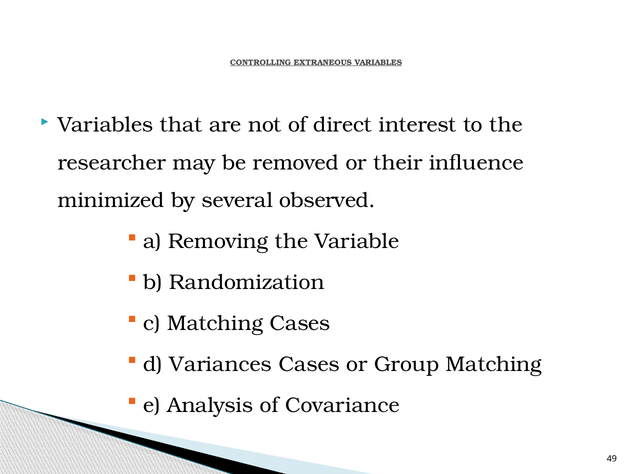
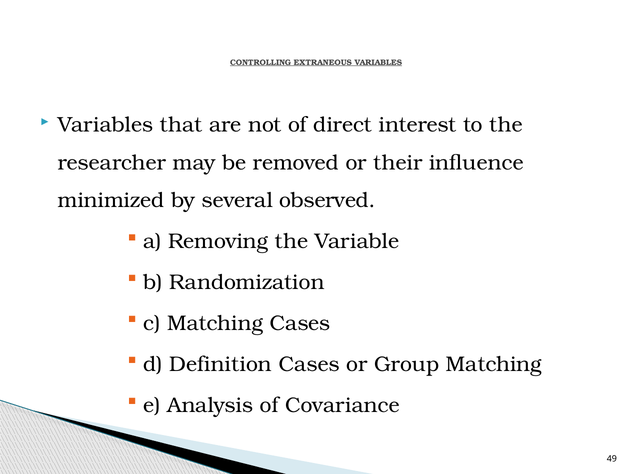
Variances: Variances -> Definition
